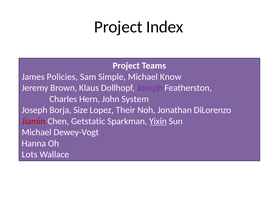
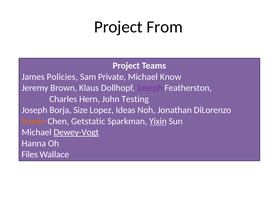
Index: Index -> From
Simple: Simple -> Private
System: System -> Testing
Their: Their -> Ideas
Jiamin colour: red -> orange
Dewey-Vogt underline: none -> present
Lots: Lots -> Files
